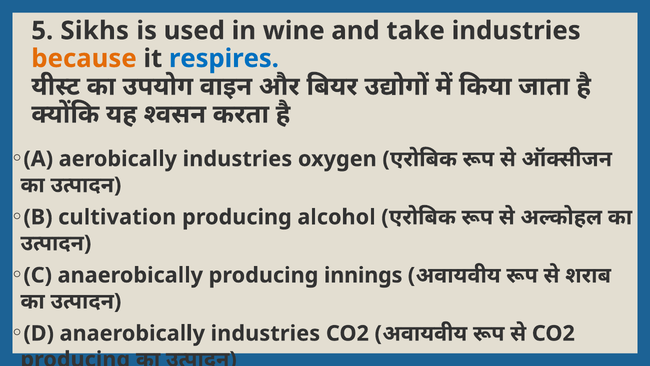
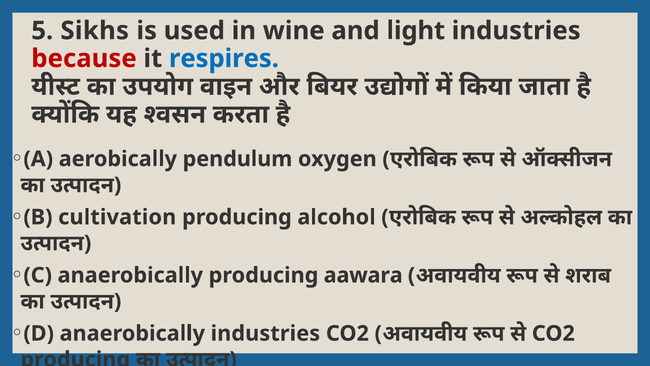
take: take -> light
because colour: orange -> red
aerobically industries: industries -> pendulum
innings: innings -> aawara
